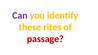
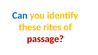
Can colour: purple -> blue
